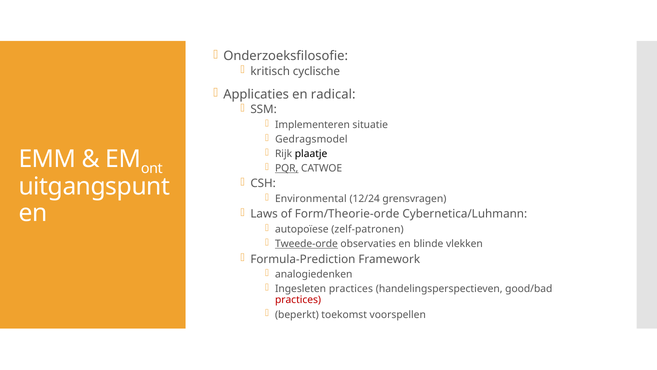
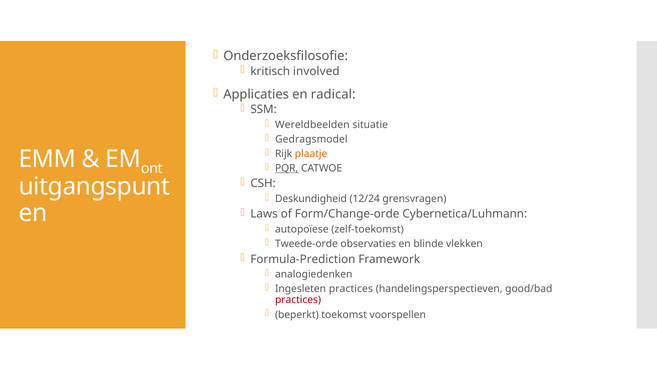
cyclische: cyclische -> involved
Implementeren: Implementeren -> Wereldbeelden
plaatje colour: black -> orange
Environmental: Environmental -> Deskundigheid
Form/Theorie-orde: Form/Theorie-orde -> Form/Change-orde
zelf-patronen: zelf-patronen -> zelf-toekomst
Tweede-orde underline: present -> none
